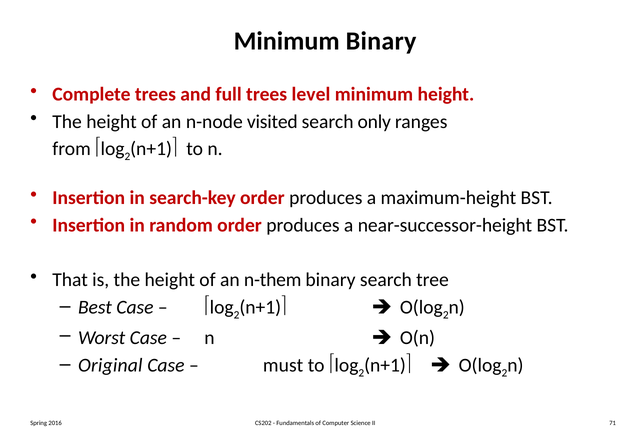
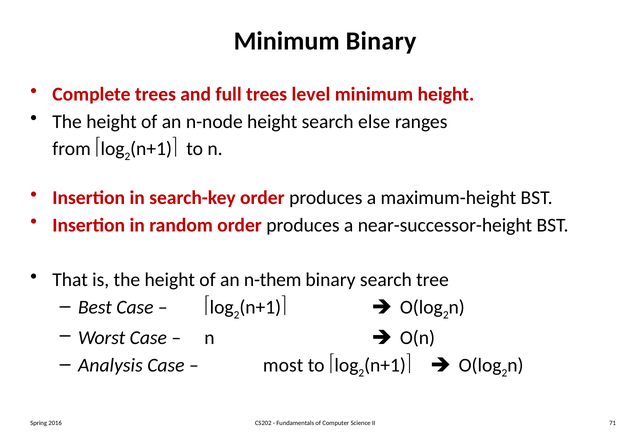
n-node visited: visited -> height
only: only -> else
Original: Original -> Analysis
must: must -> most
